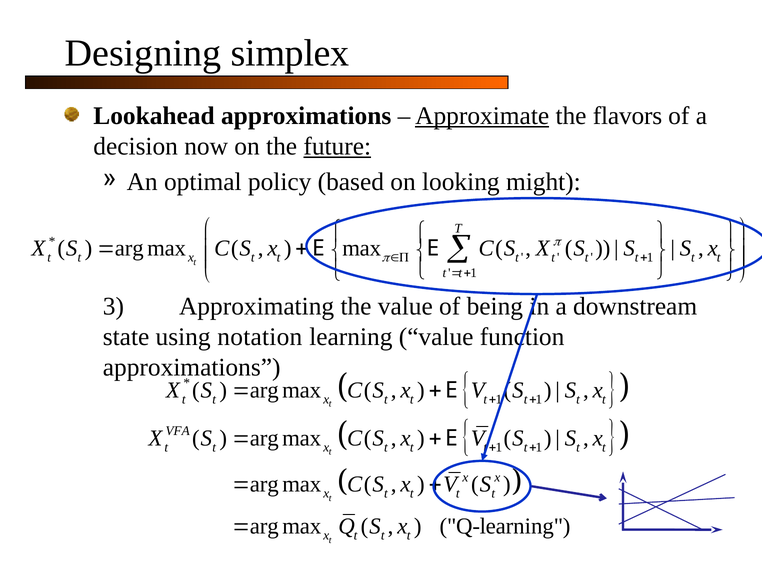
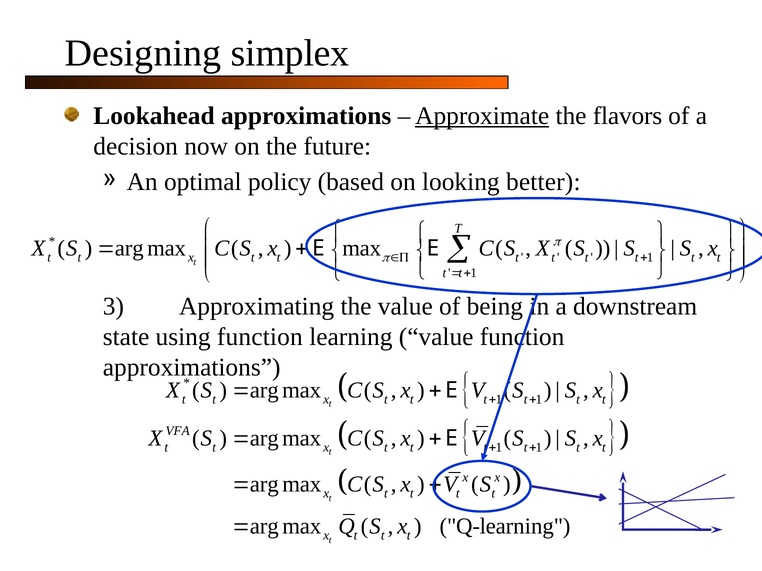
future underline: present -> none
might: might -> better
using notation: notation -> function
